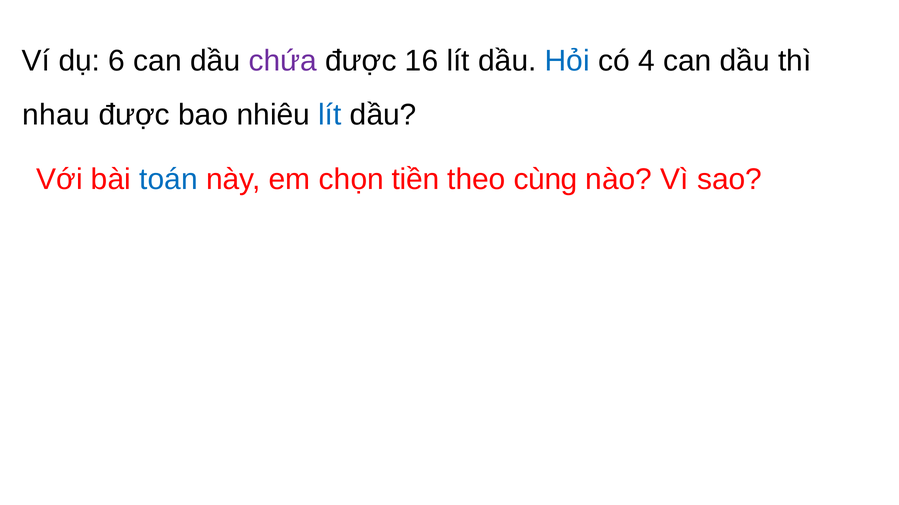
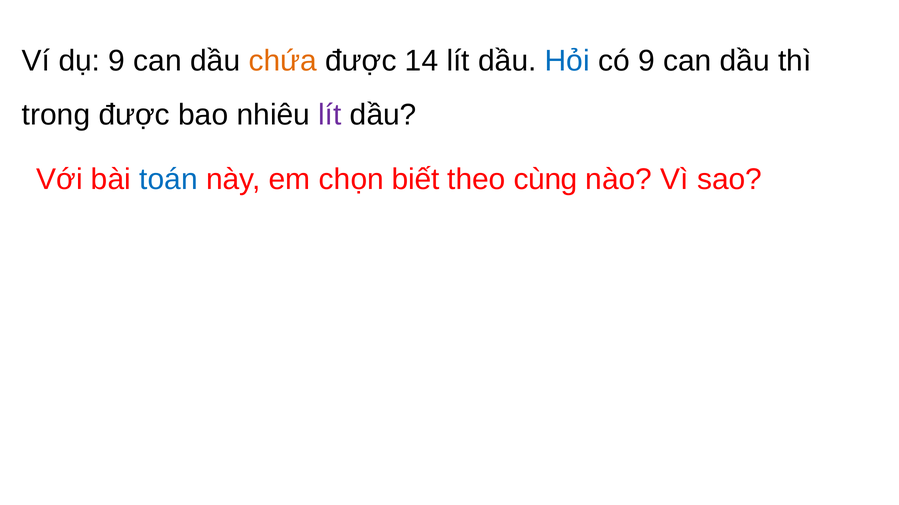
dụ 6: 6 -> 9
chứa colour: purple -> orange
16: 16 -> 14
có 4: 4 -> 9
nhau: nhau -> trong
lít at (330, 115) colour: blue -> purple
tiền: tiền -> biết
